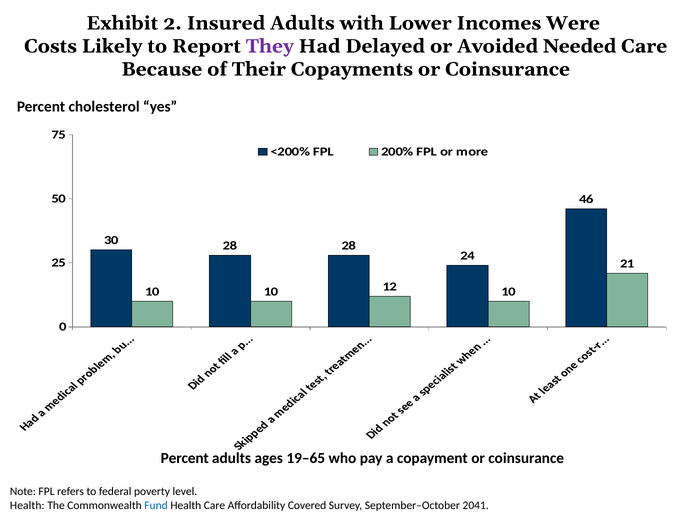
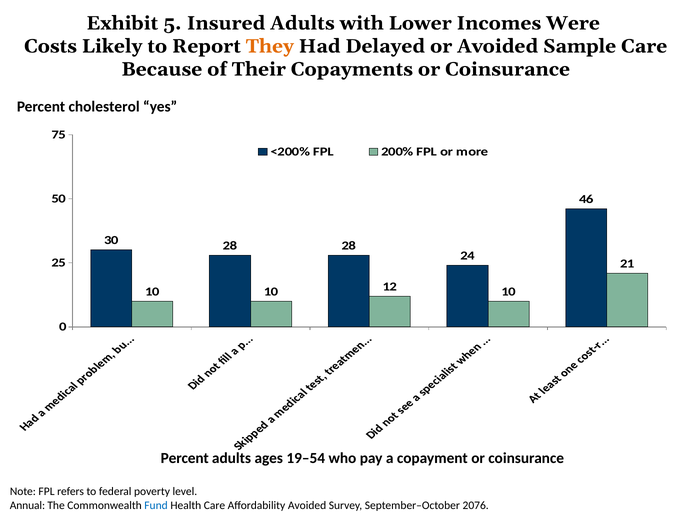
2: 2 -> 5
They colour: purple -> orange
Needed: Needed -> Sample
19–65: 19–65 -> 19–54
Health at (27, 506): Health -> Annual
Affordability Covered: Covered -> Avoided
2041: 2041 -> 2076
